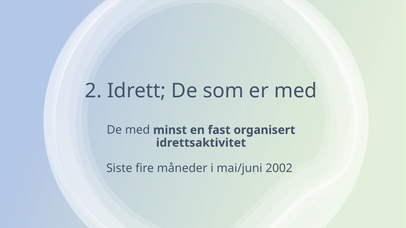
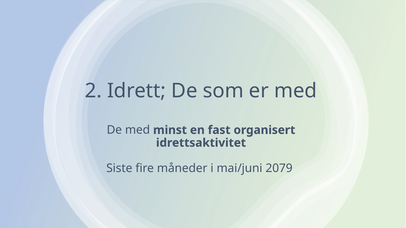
2002: 2002 -> 2079
